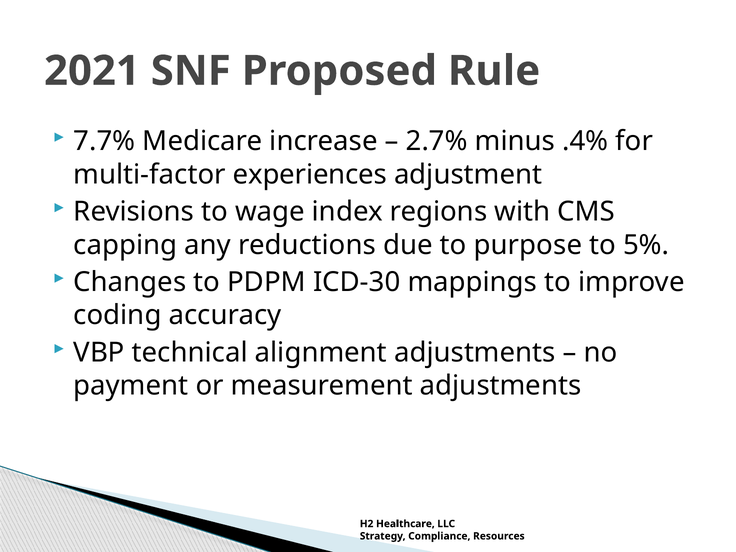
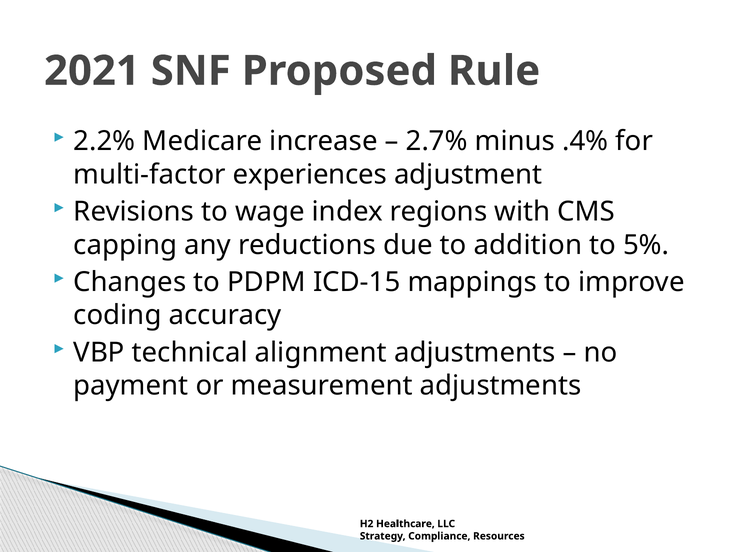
7.7%: 7.7% -> 2.2%
purpose: purpose -> addition
ICD-30: ICD-30 -> ICD-15
